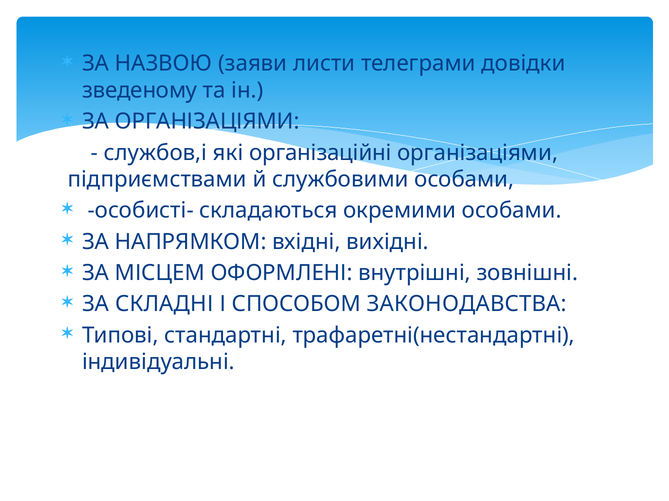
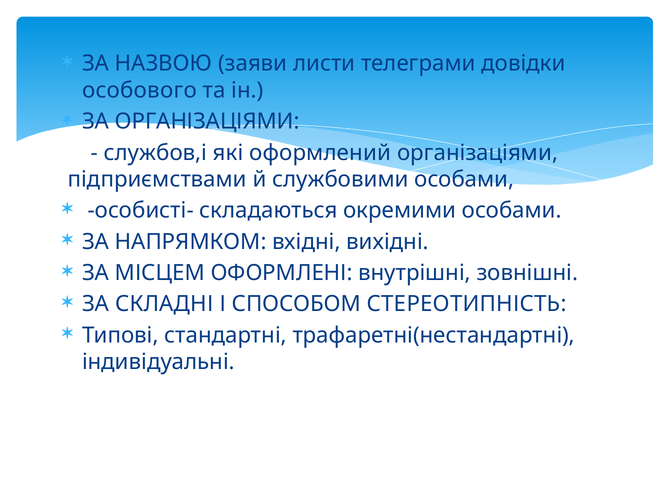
зведеному: зведеному -> особового
організаційні: організаційні -> оформлений
ЗАКОНОДАВСТВА: ЗАКОНОДАВСТВА -> СТЕРЕОТИПНІСТЬ
